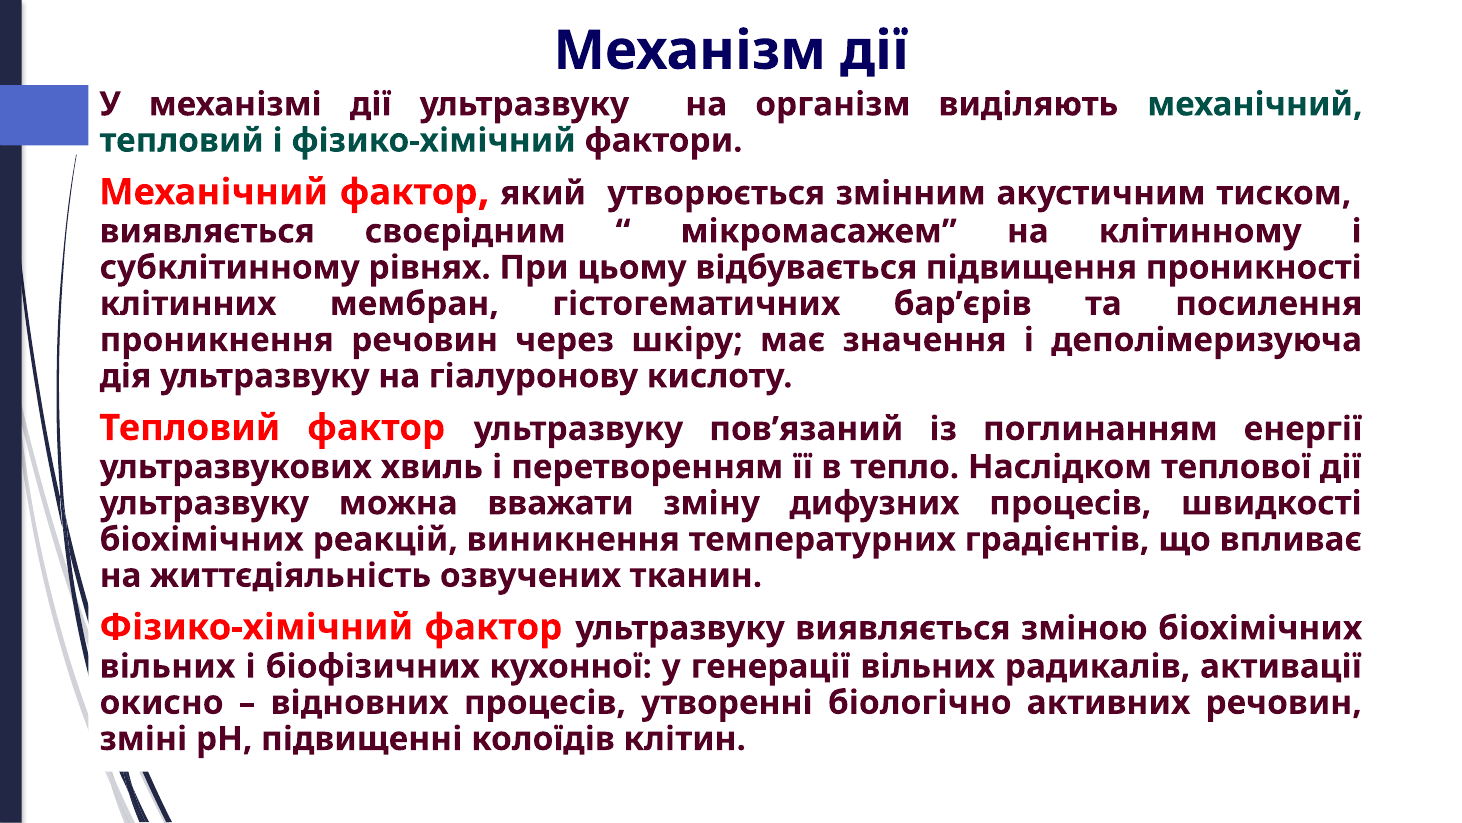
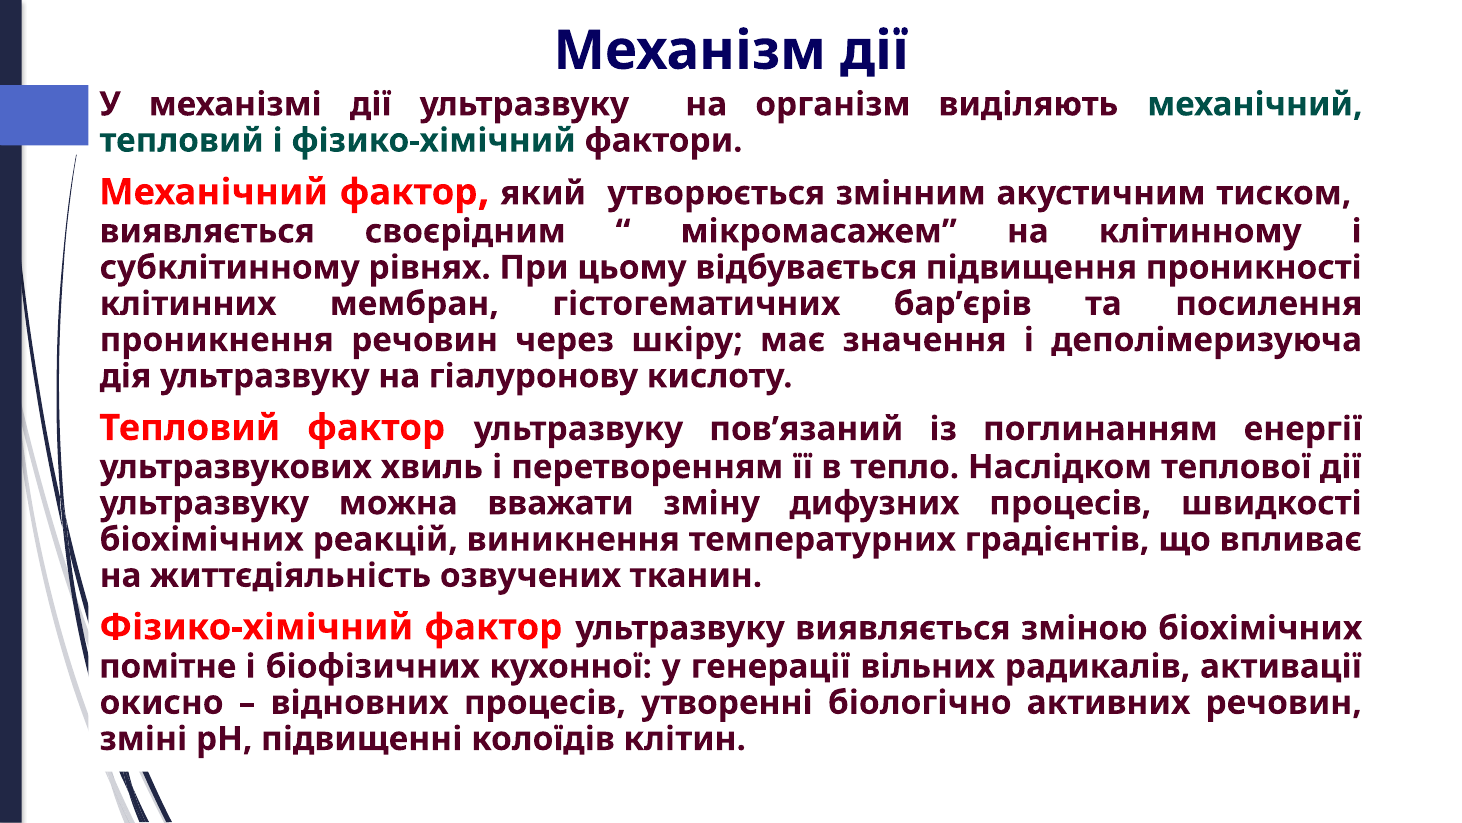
вільних at (167, 666): вільних -> помітне
